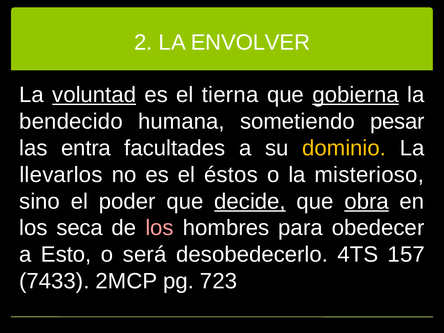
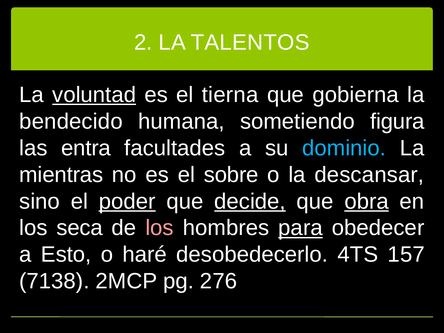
ENVOLVER: ENVOLVER -> TALENTOS
gobierna underline: present -> none
pesar: pesar -> figura
dominio colour: yellow -> light blue
llevarlos: llevarlos -> mientras
éstos: éstos -> sobre
misterioso: misterioso -> descansar
poder underline: none -> present
para underline: none -> present
será: será -> haré
7433: 7433 -> 7138
723: 723 -> 276
